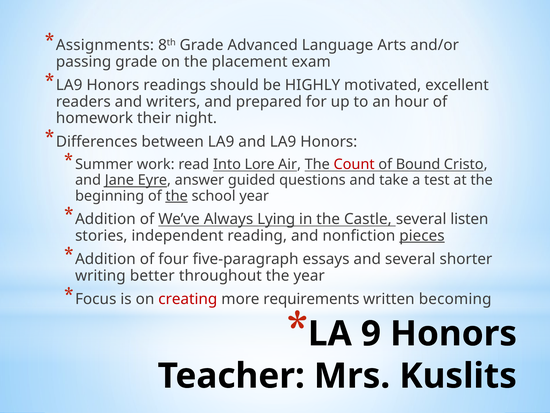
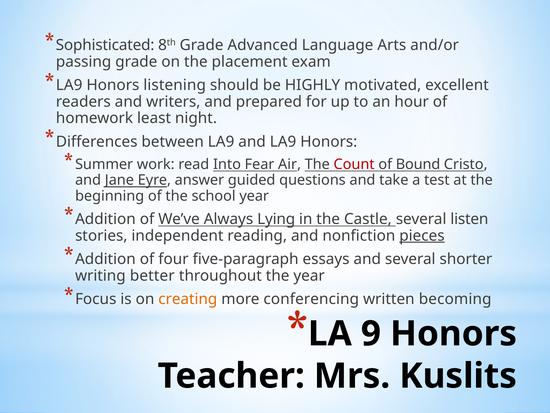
Assignments: Assignments -> Sophisticated
readings: readings -> listening
their: their -> least
Lore: Lore -> Fear
the at (177, 196) underline: present -> none
creating colour: red -> orange
requirements: requirements -> conferencing
